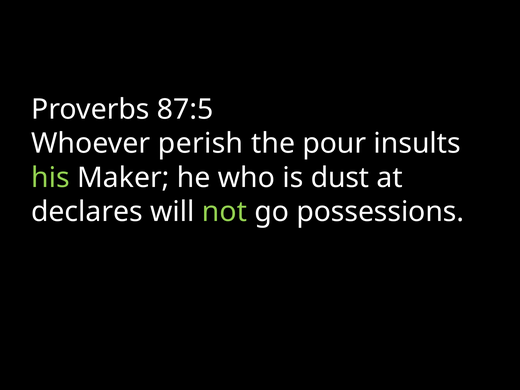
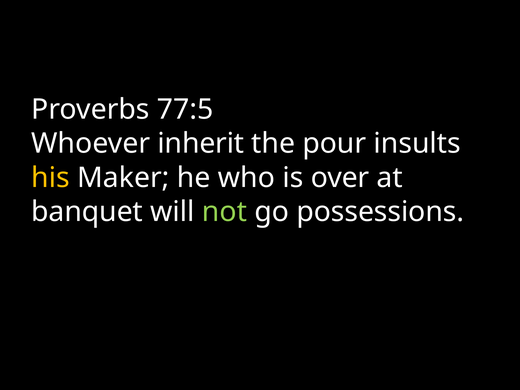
87:5: 87:5 -> 77:5
perish: perish -> inherit
his colour: light green -> yellow
dust: dust -> over
declares: declares -> banquet
